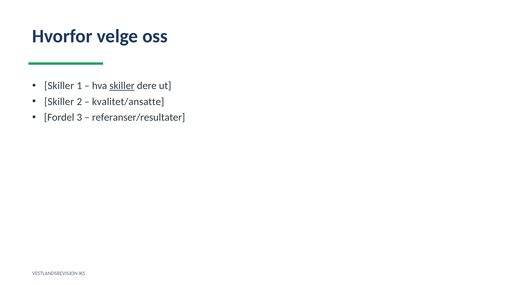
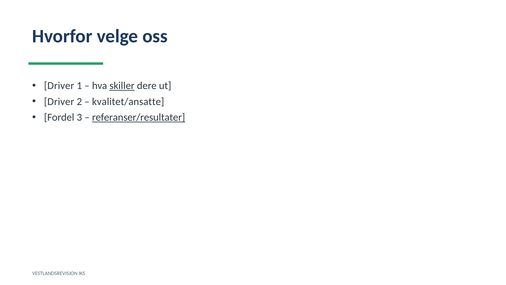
Skiller at (59, 86): Skiller -> Driver
Skiller at (59, 102): Skiller -> Driver
referanser/resultater underline: none -> present
